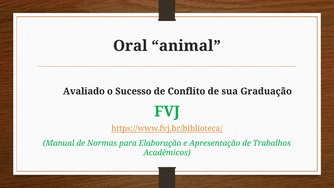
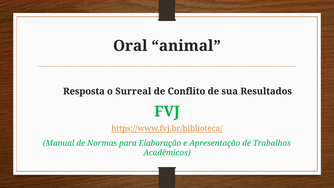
Avaliado: Avaliado -> Resposta
Sucesso: Sucesso -> Surreal
Graduação: Graduação -> Resultados
